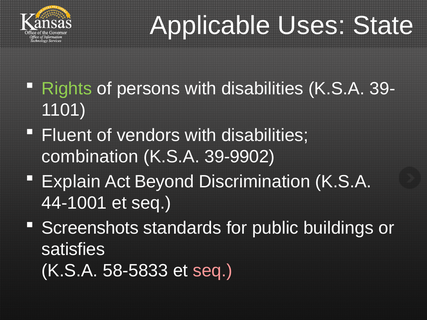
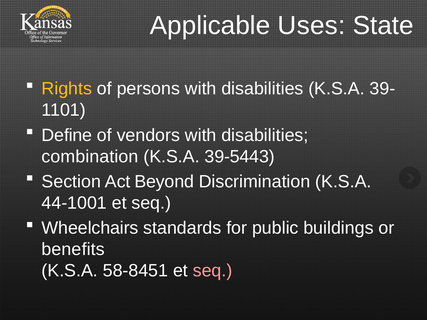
Rights colour: light green -> yellow
Fluent: Fluent -> Define
39-9902: 39-9902 -> 39-5443
Explain: Explain -> Section
Screenshots: Screenshots -> Wheelchairs
satisfies: satisfies -> benefits
58-5833: 58-5833 -> 58-8451
